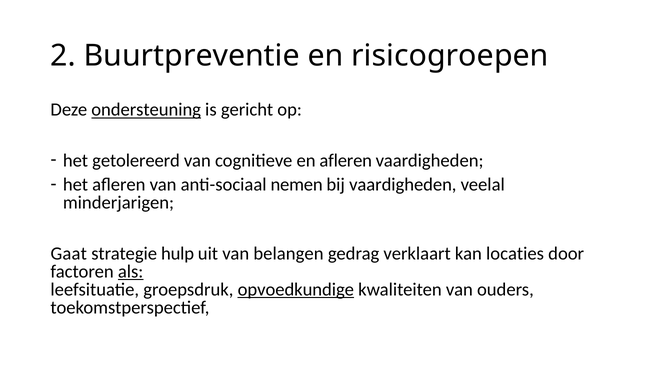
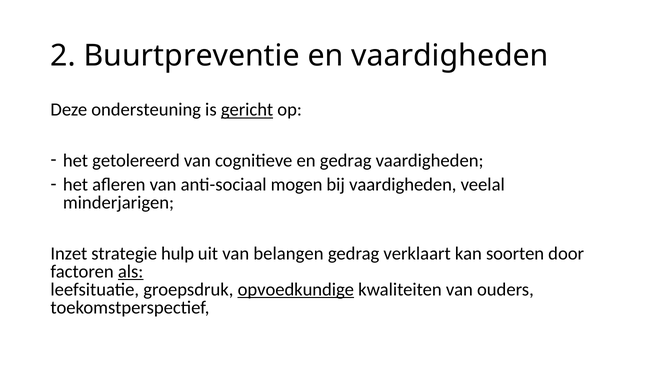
en risicogroepen: risicogroepen -> vaardigheden
ondersteuning underline: present -> none
gericht underline: none -> present
en afleren: afleren -> gedrag
nemen: nemen -> mogen
Gaat: Gaat -> Inzet
locaties: locaties -> soorten
